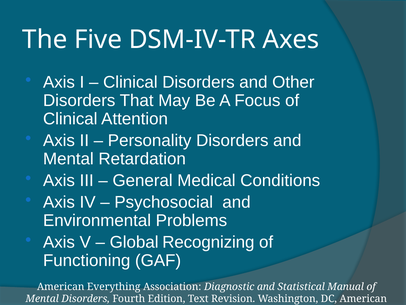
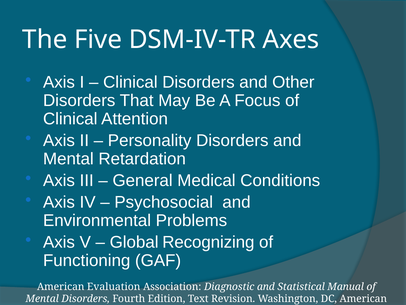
Everything: Everything -> Evaluation
